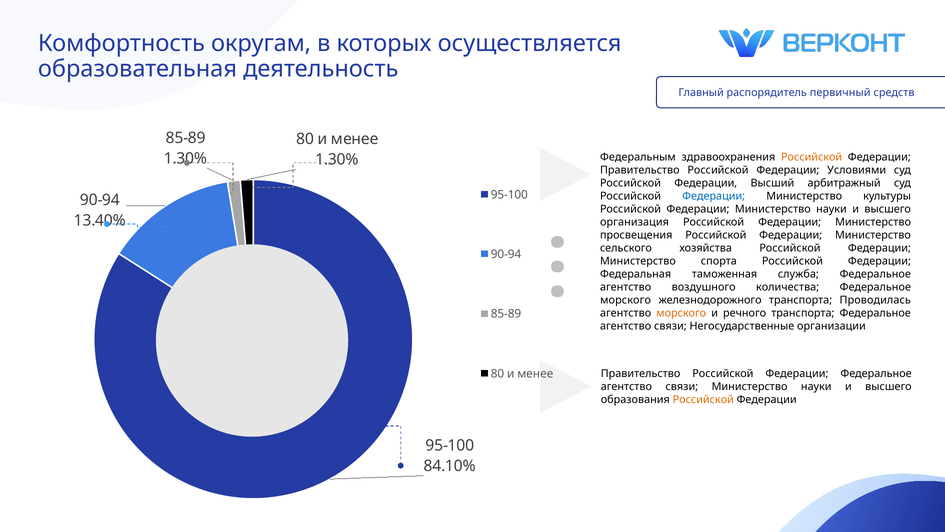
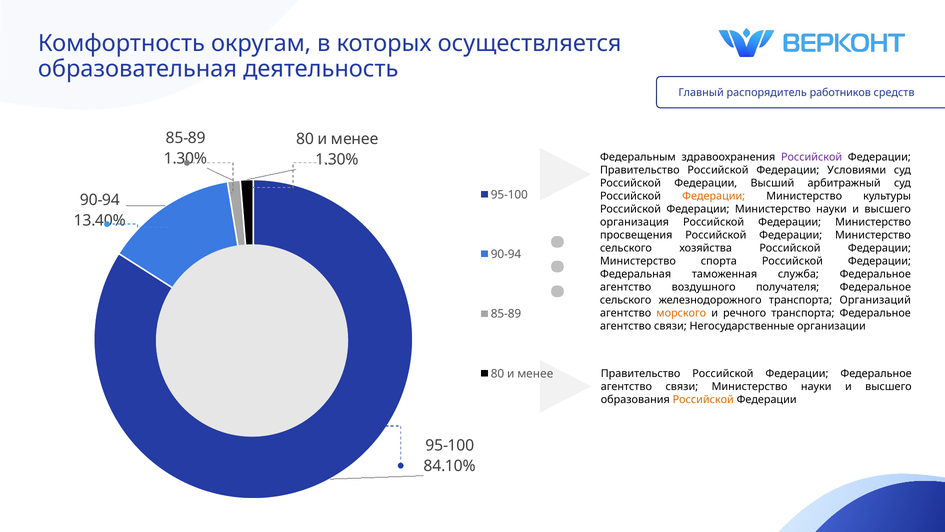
первичный: первичный -> работников
Российской at (812, 157) colour: orange -> purple
Федерации at (714, 196) colour: blue -> orange
количества: количества -> получателя
морского at (626, 300): морского -> сельского
Проводилась: Проводилась -> Организаций
